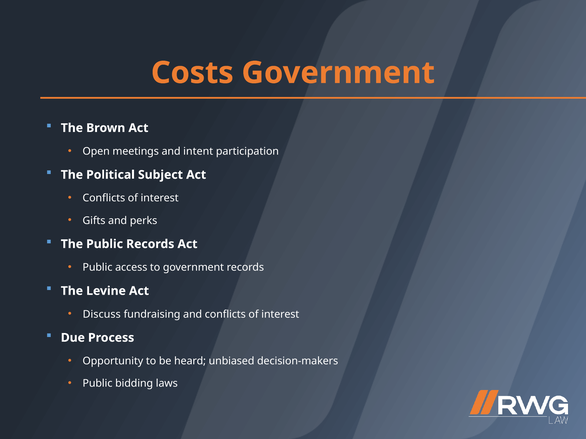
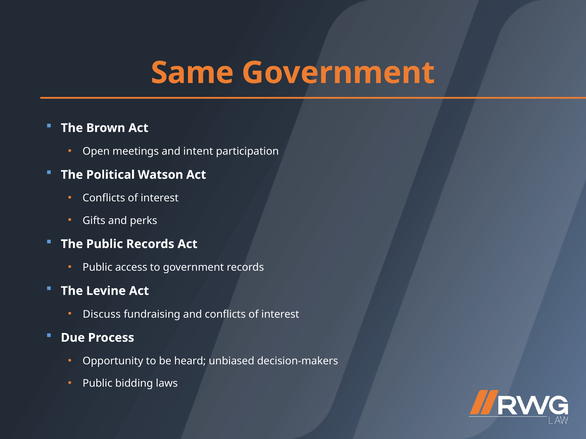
Costs: Costs -> Same
Subject: Subject -> Watson
